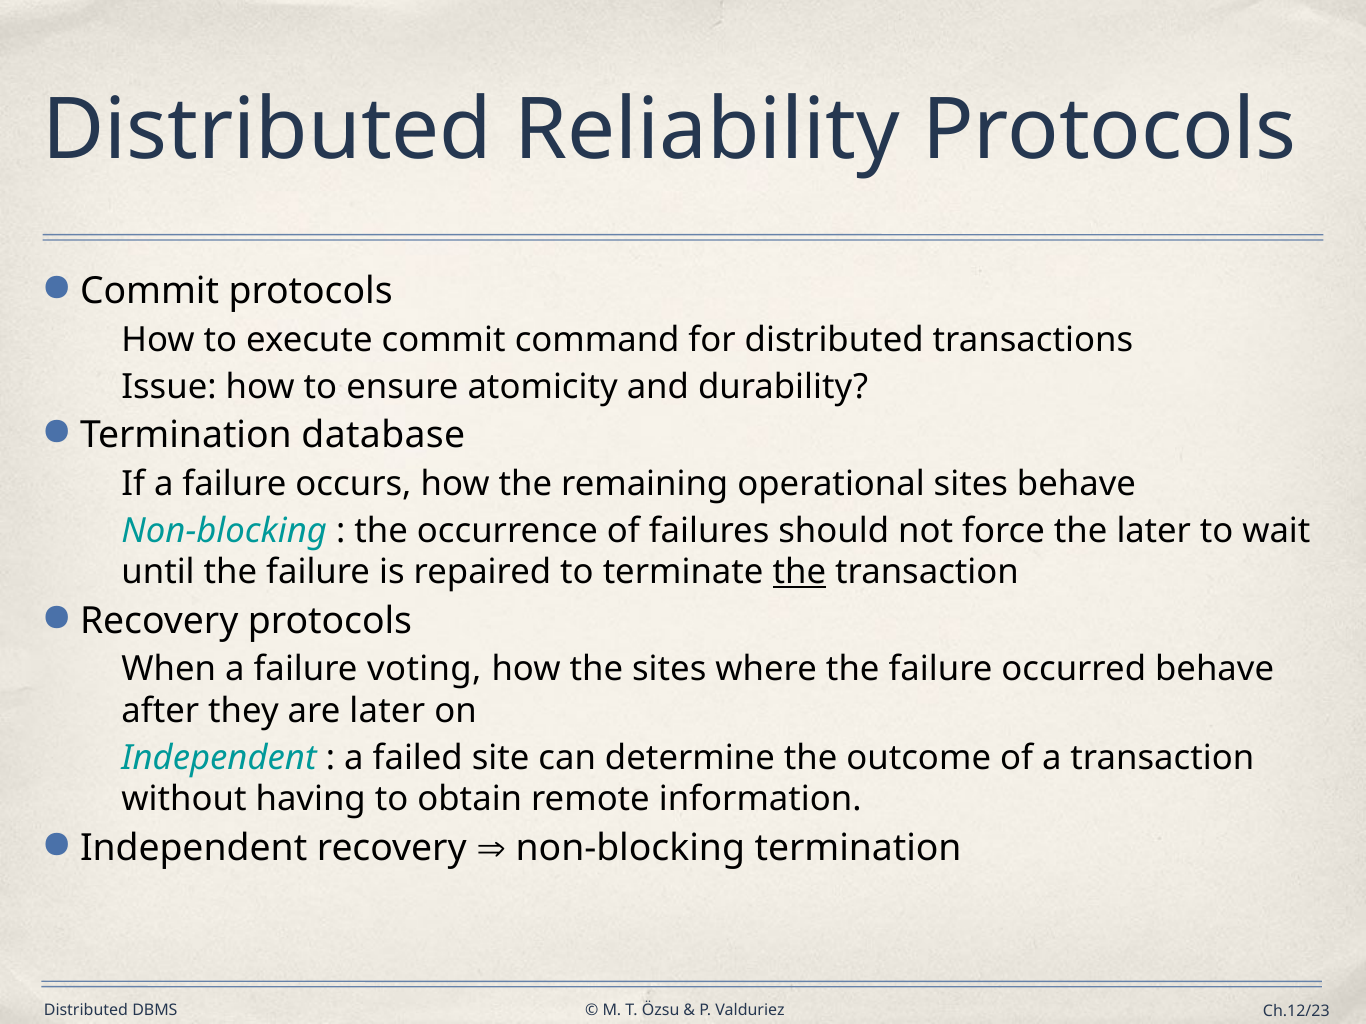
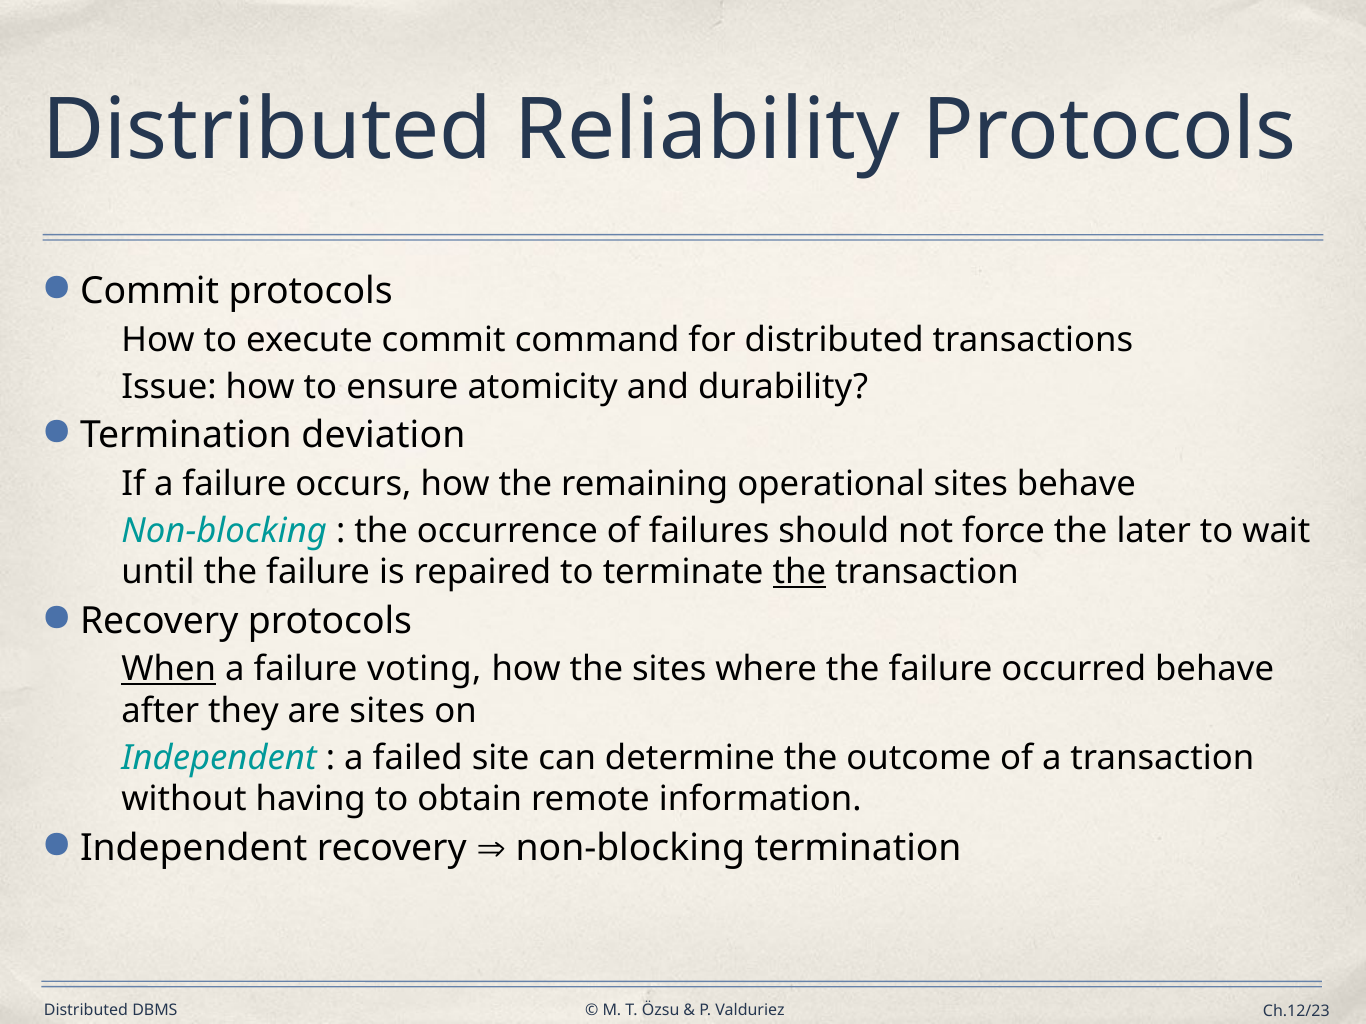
database: database -> deviation
When underline: none -> present
are later: later -> sites
